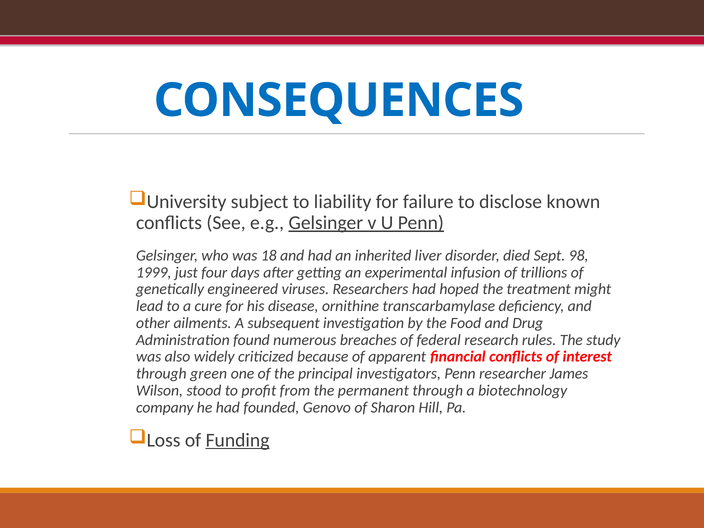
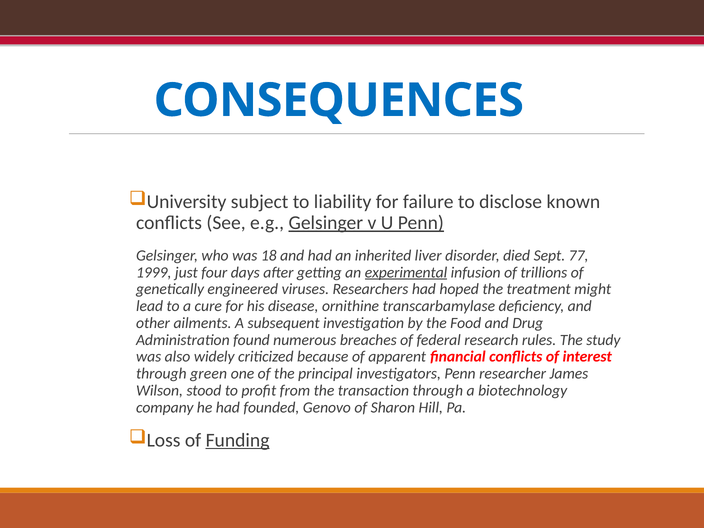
98: 98 -> 77
experimental underline: none -> present
permanent: permanent -> transaction
